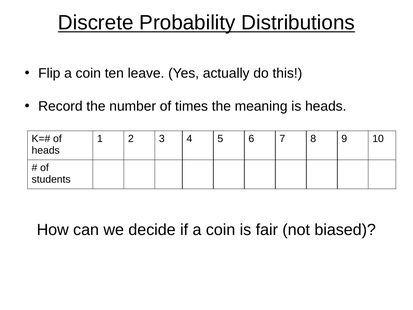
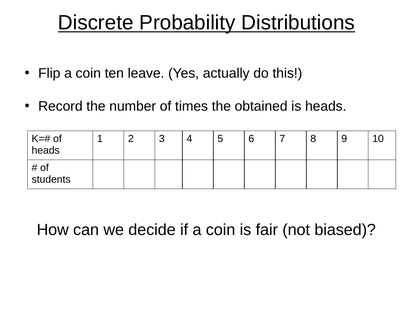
meaning: meaning -> obtained
